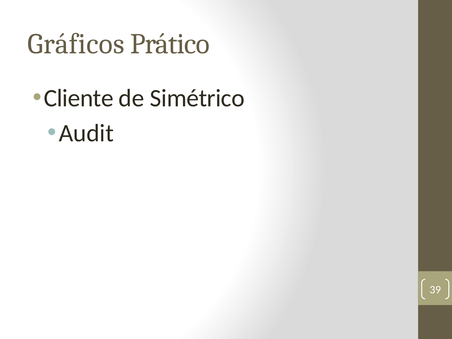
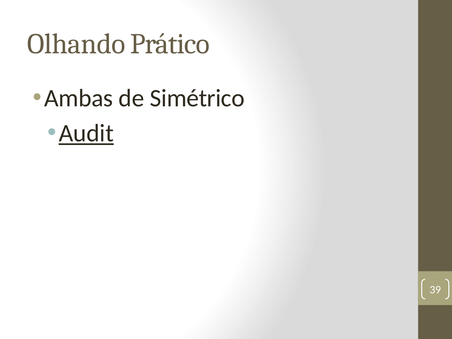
Gráficos: Gráficos -> Olhando
Cliente: Cliente -> Ambas
Audit underline: none -> present
